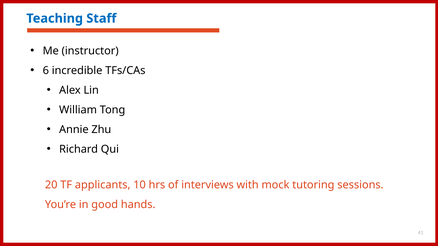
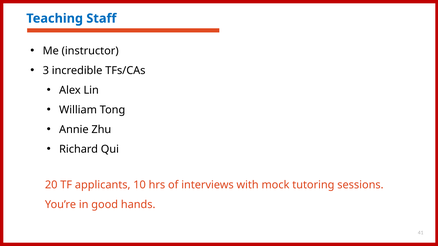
6: 6 -> 3
